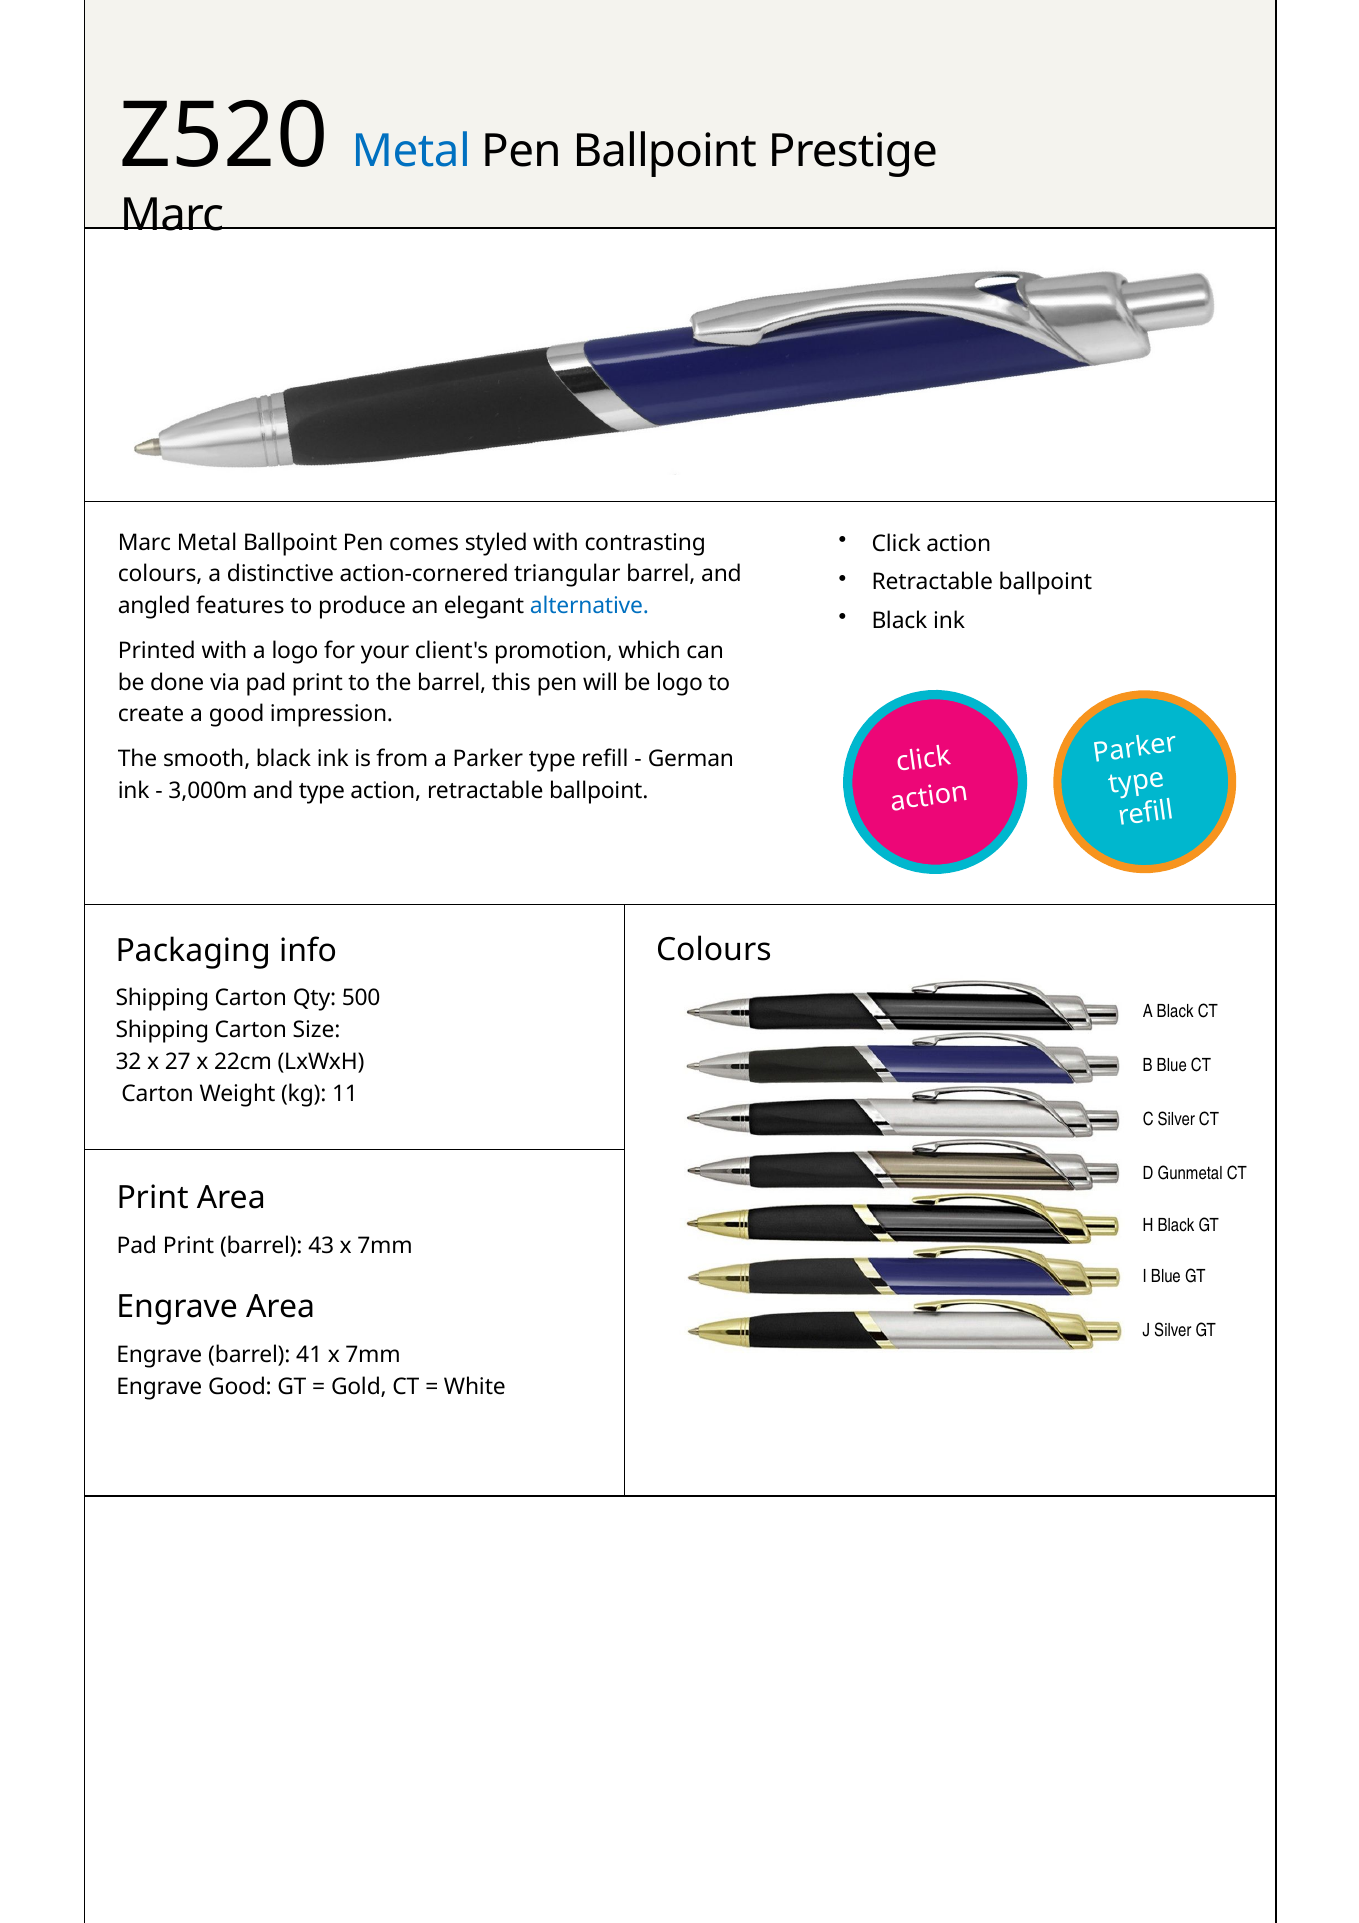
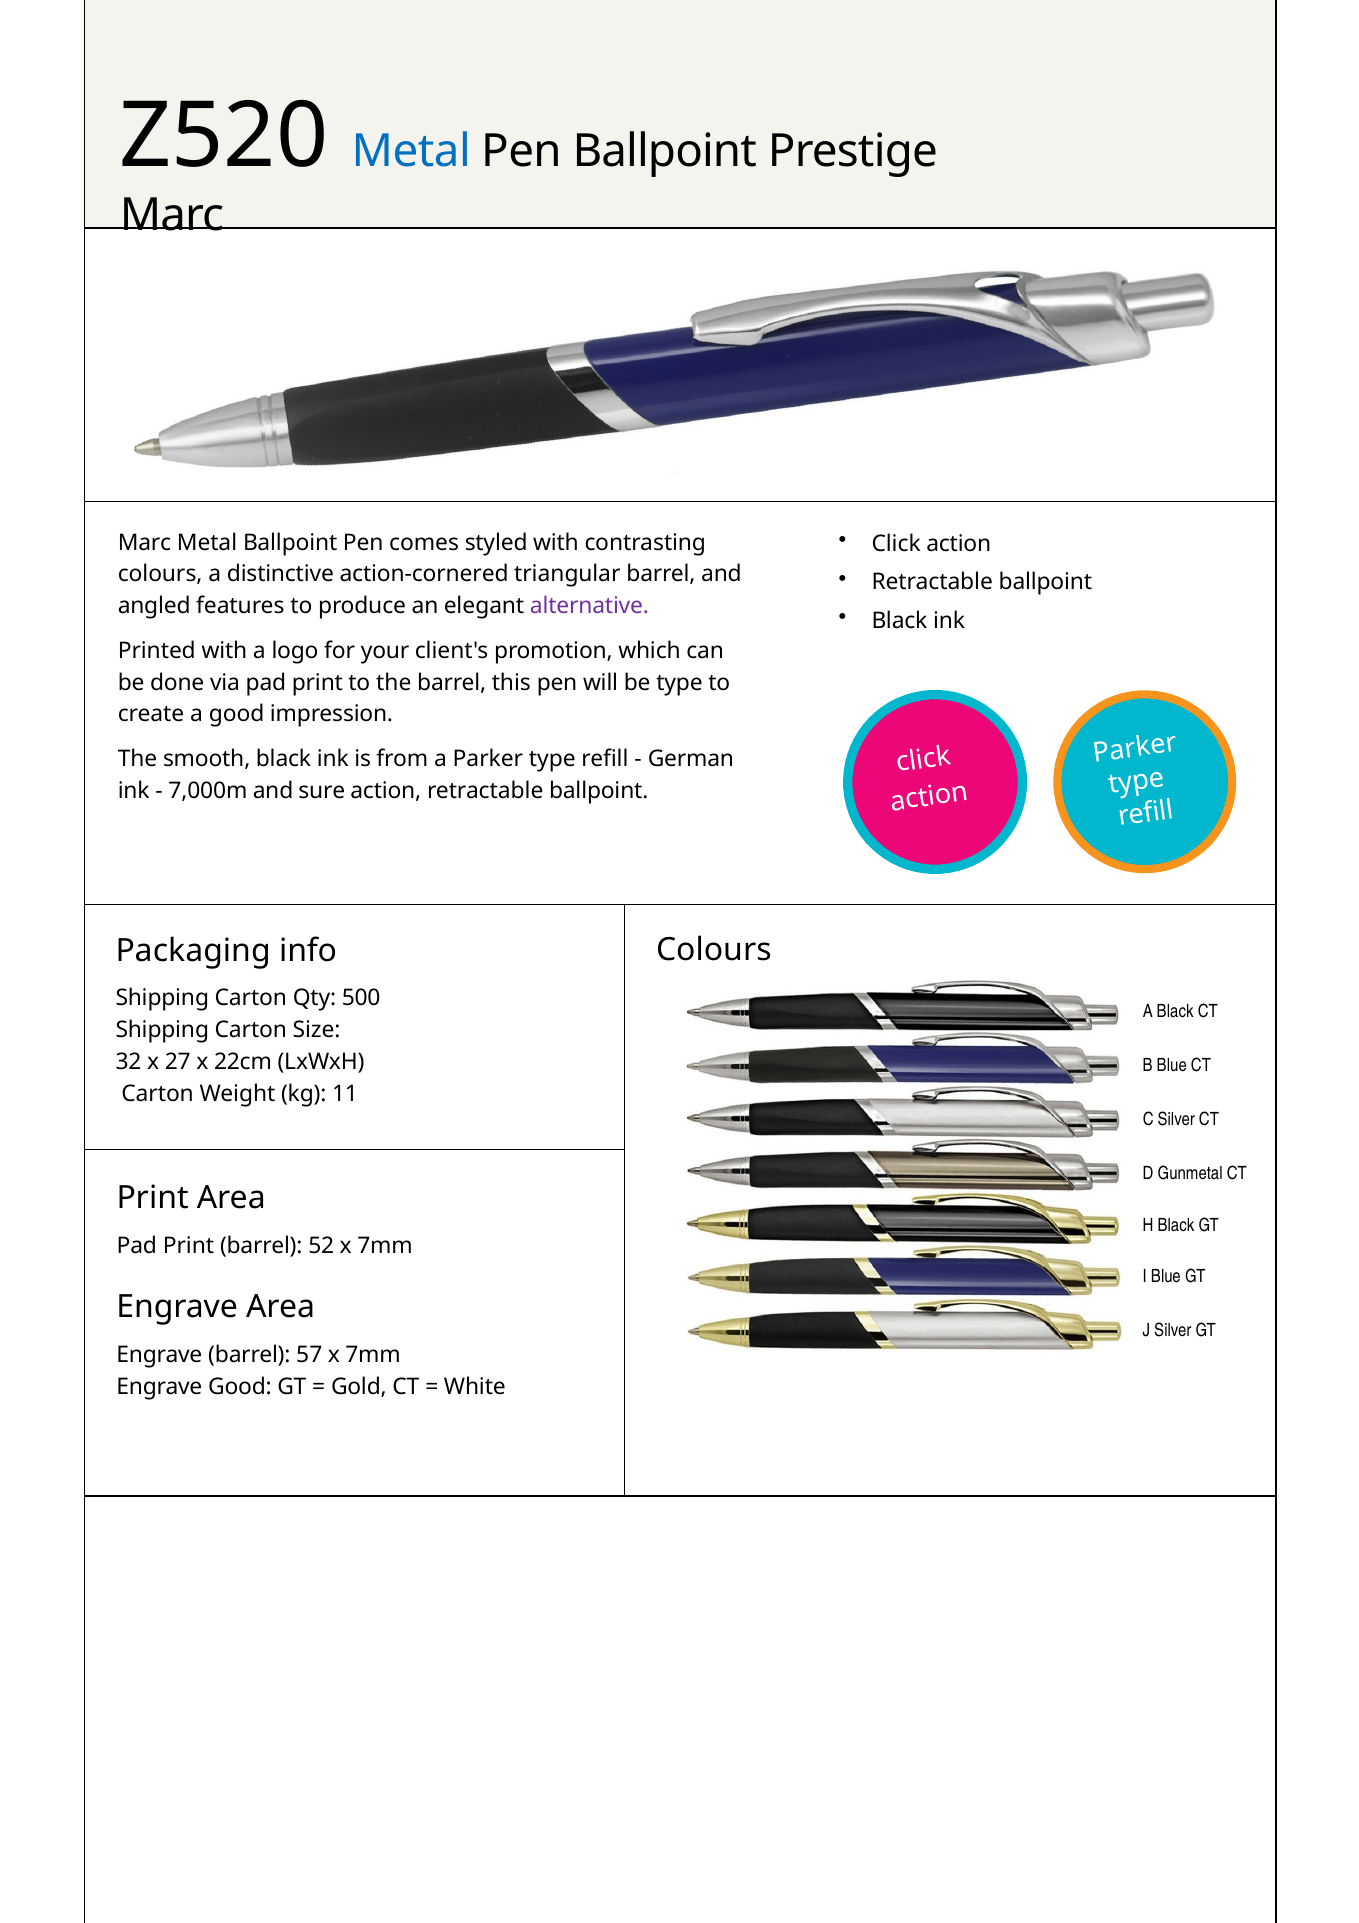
alternative colour: blue -> purple
be logo: logo -> type
3,000m: 3,000m -> 7,000m
and type: type -> sure
43: 43 -> 52
41: 41 -> 57
